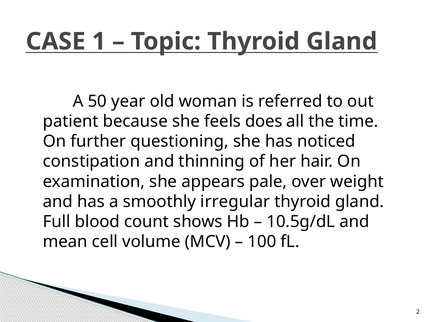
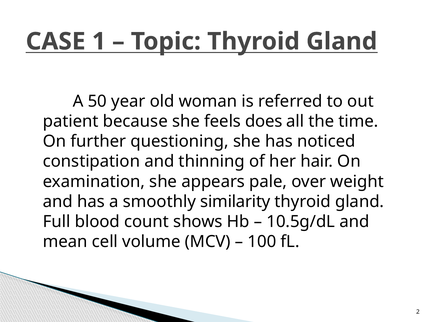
irregular: irregular -> similarity
